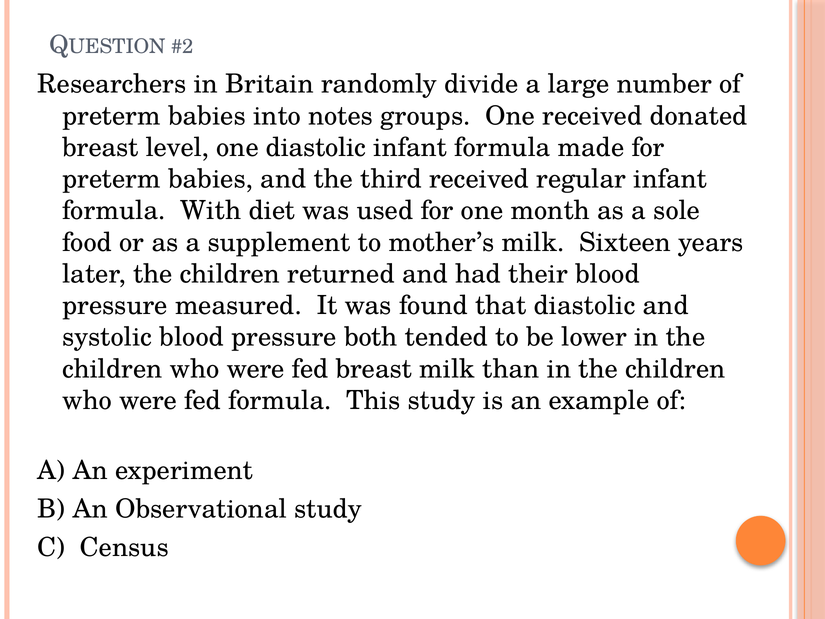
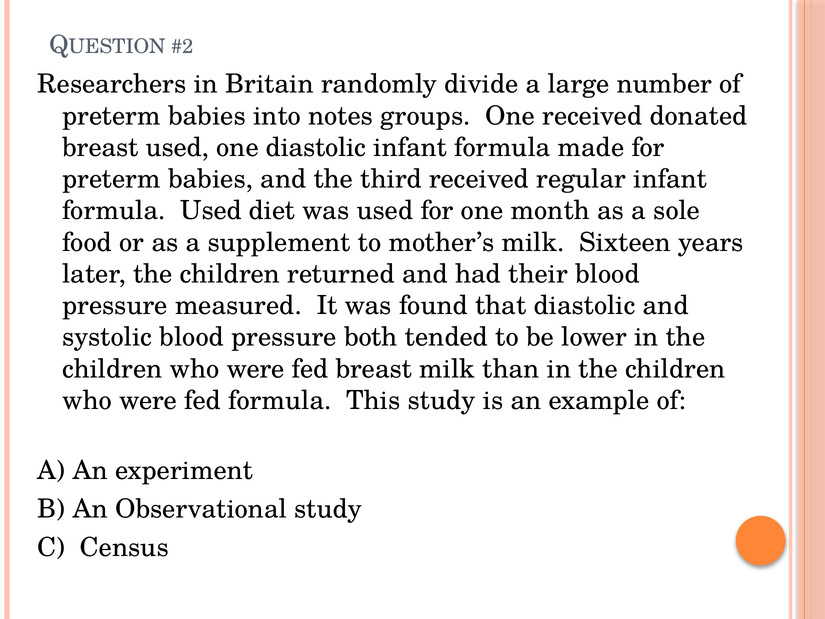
breast level: level -> used
formula With: With -> Used
